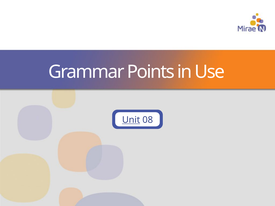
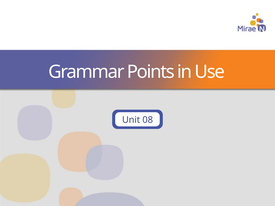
Unit underline: present -> none
